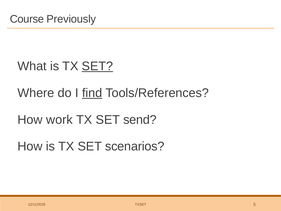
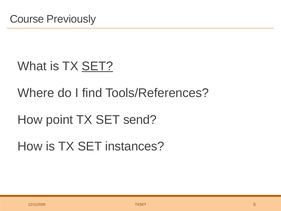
find underline: present -> none
work: work -> point
scenarios: scenarios -> instances
